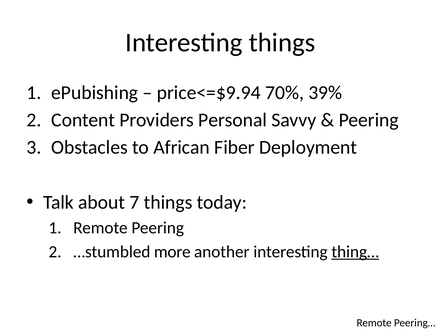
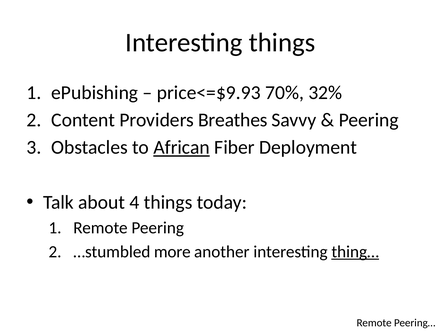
price<=$9.94: price<=$9.94 -> price<=$9.93
39%: 39% -> 32%
Personal: Personal -> Breathes
African underline: none -> present
7: 7 -> 4
